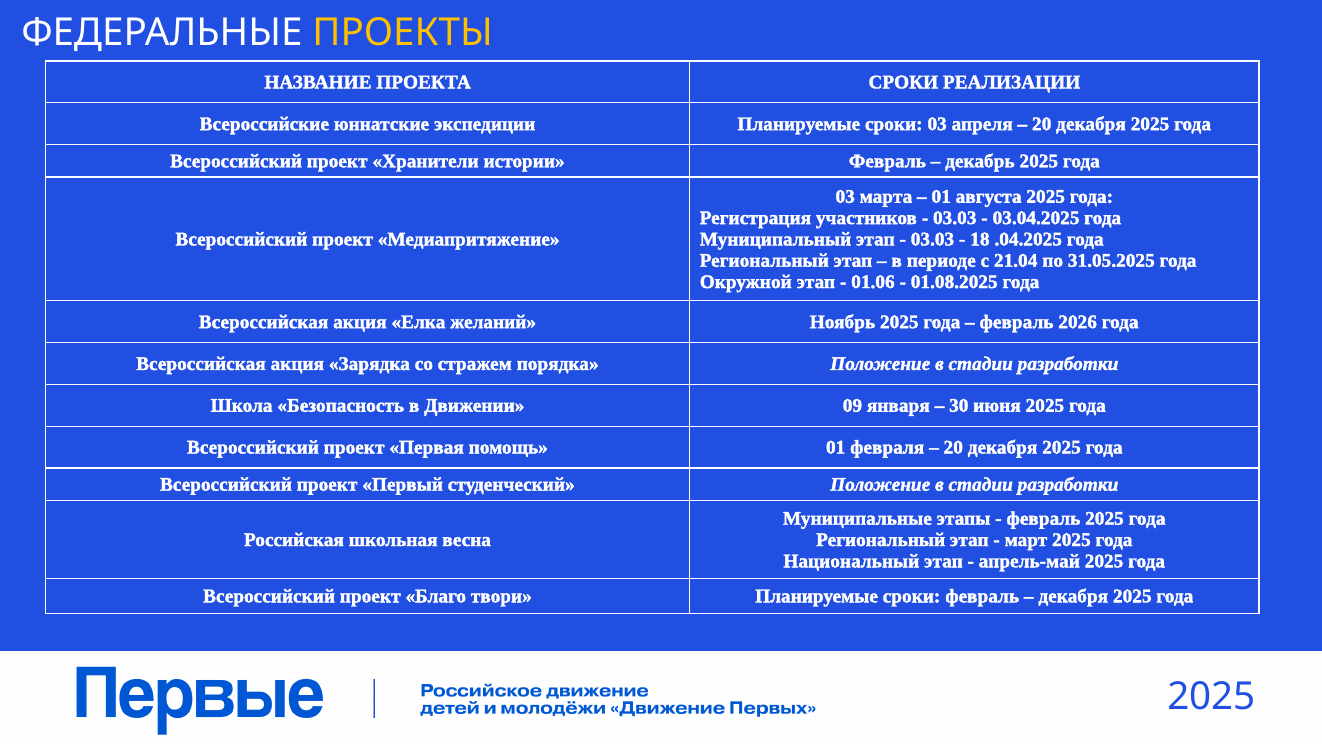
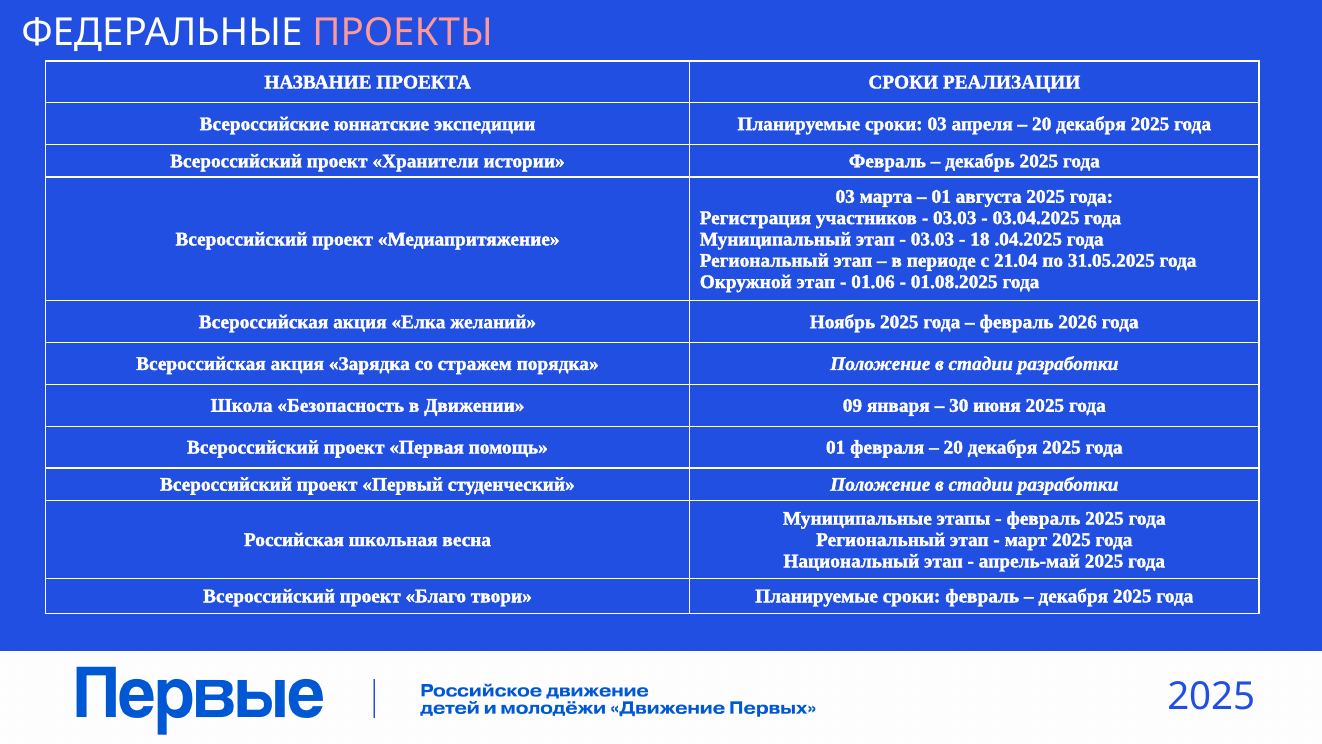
ПРОЕКТЫ colour: yellow -> pink
